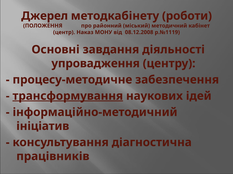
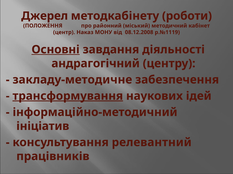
Основні underline: none -> present
упровадження: упровадження -> андрагогічний
процесу-методичне: процесу-методичне -> закладу-методичне
діагностична: діагностична -> релевантний
